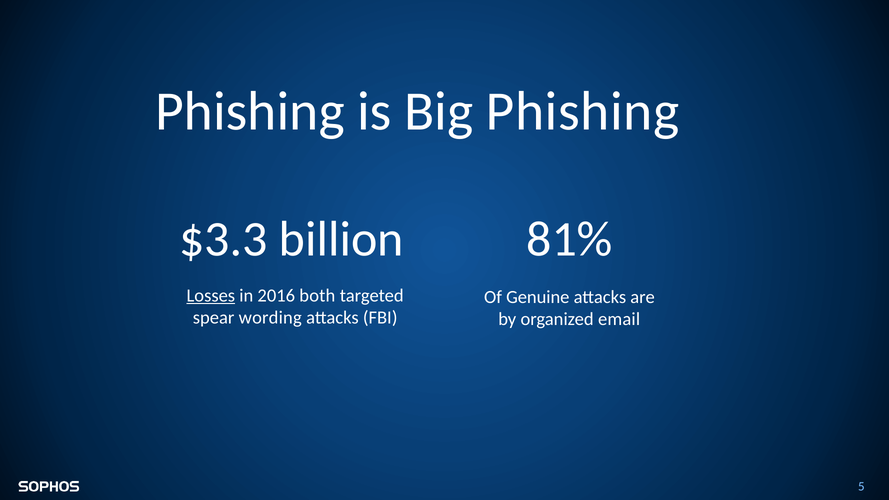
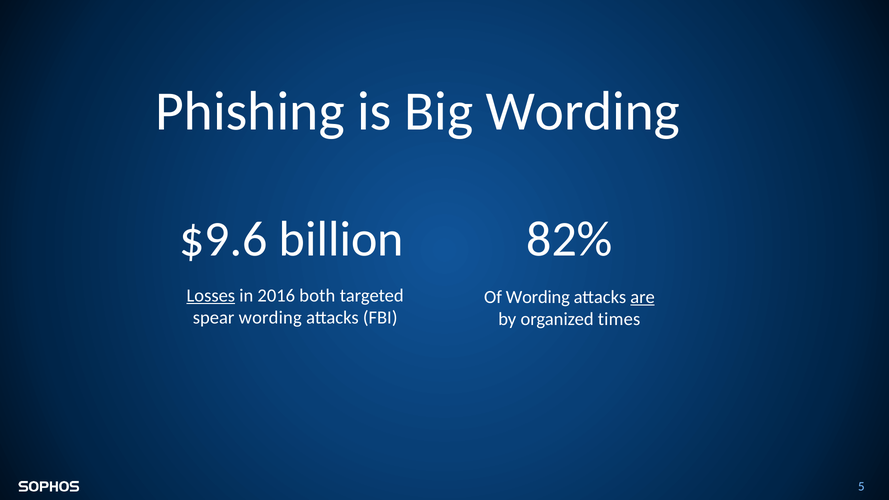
Big Phishing: Phishing -> Wording
$3.3: $3.3 -> $9.6
81%: 81% -> 82%
Of Genuine: Genuine -> Wording
are underline: none -> present
email: email -> times
